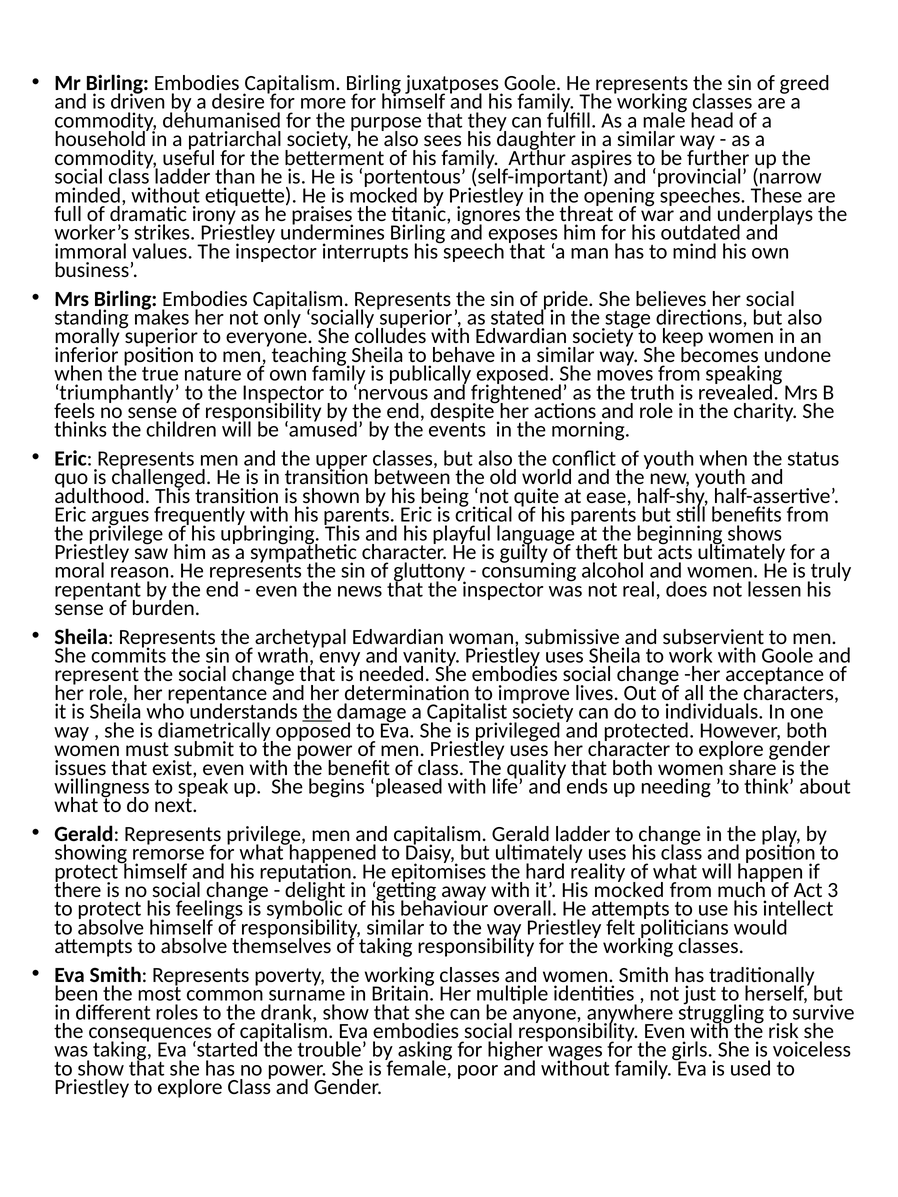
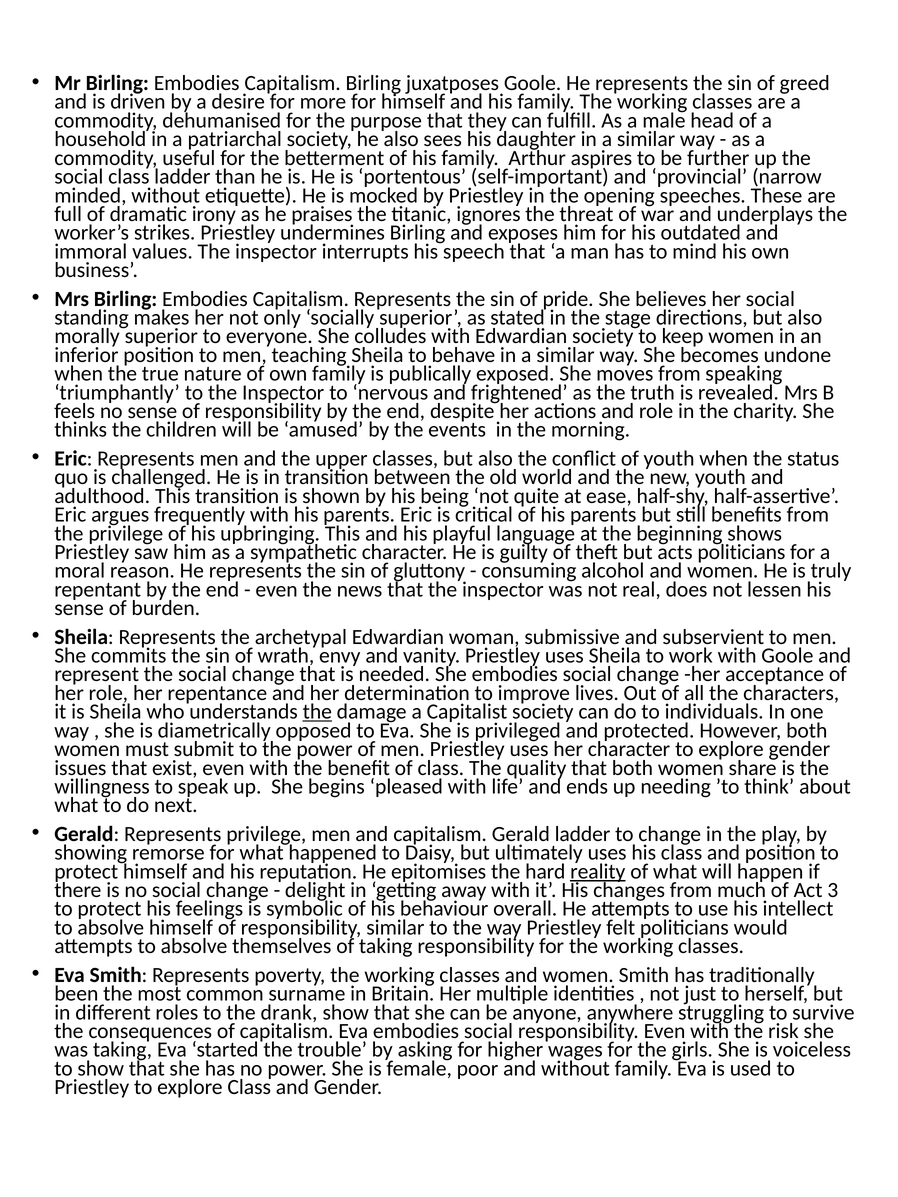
acts ultimately: ultimately -> politicians
reality underline: none -> present
His mocked: mocked -> changes
